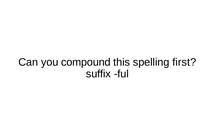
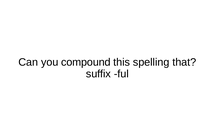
first: first -> that
